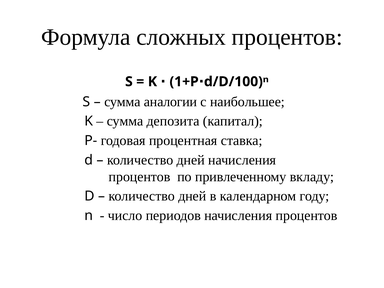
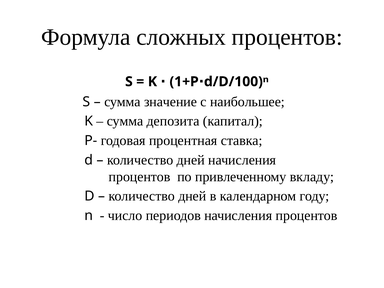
аналогии: аналогии -> значение
